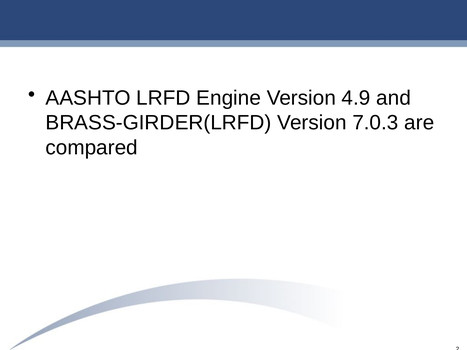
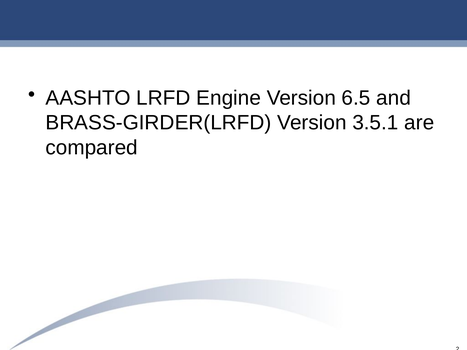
4.9: 4.9 -> 6.5
7.0.3: 7.0.3 -> 3.5.1
